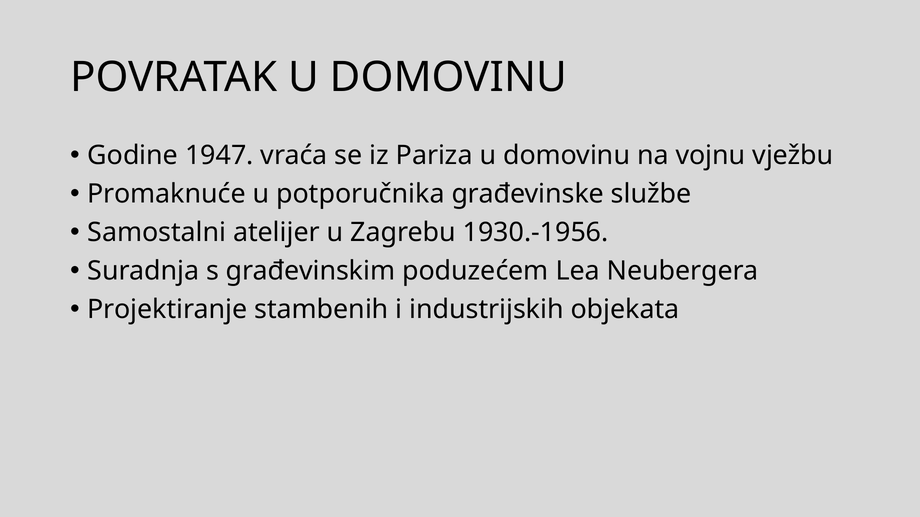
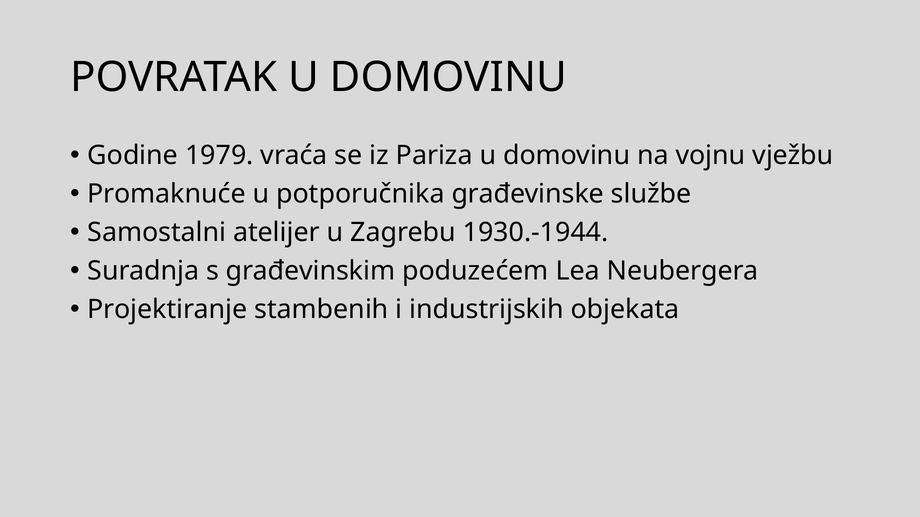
1947: 1947 -> 1979
1930.-1956: 1930.-1956 -> 1930.-1944
